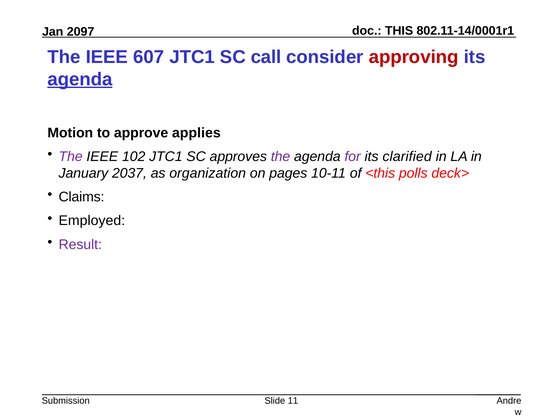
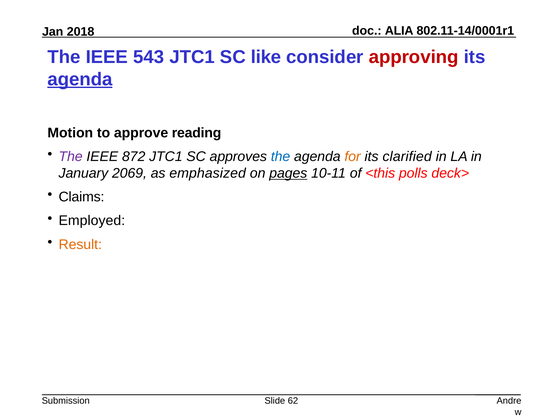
THIS: THIS -> ALIA
2097: 2097 -> 2018
607: 607 -> 543
call: call -> like
applies: applies -> reading
102: 102 -> 872
the at (281, 157) colour: purple -> blue
for colour: purple -> orange
2037: 2037 -> 2069
organization: organization -> emphasized
pages underline: none -> present
Result colour: purple -> orange
11: 11 -> 62
